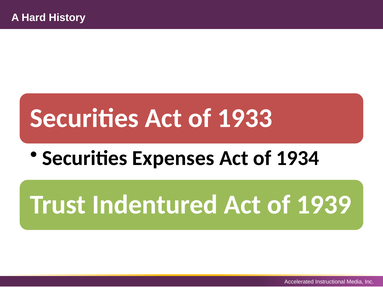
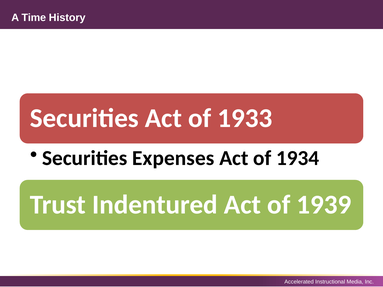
Hard: Hard -> Time
